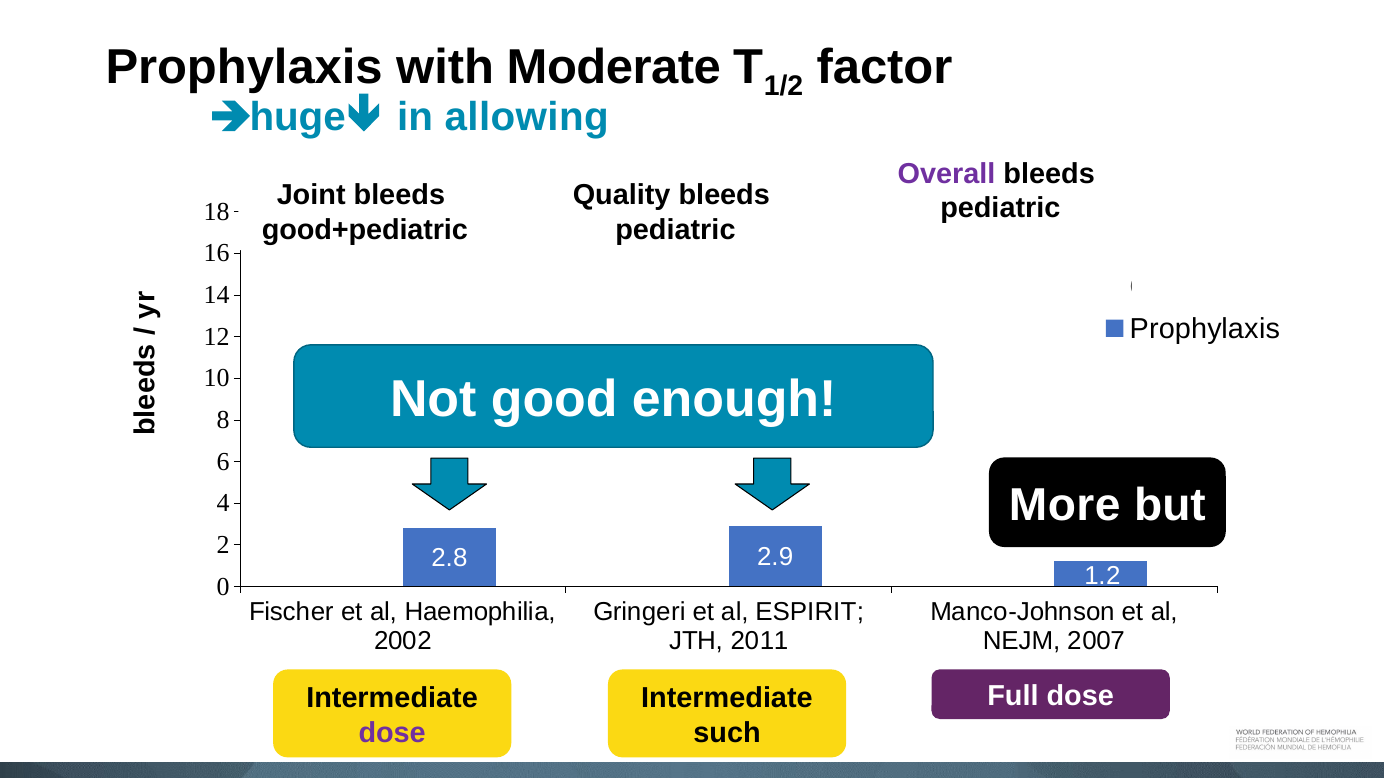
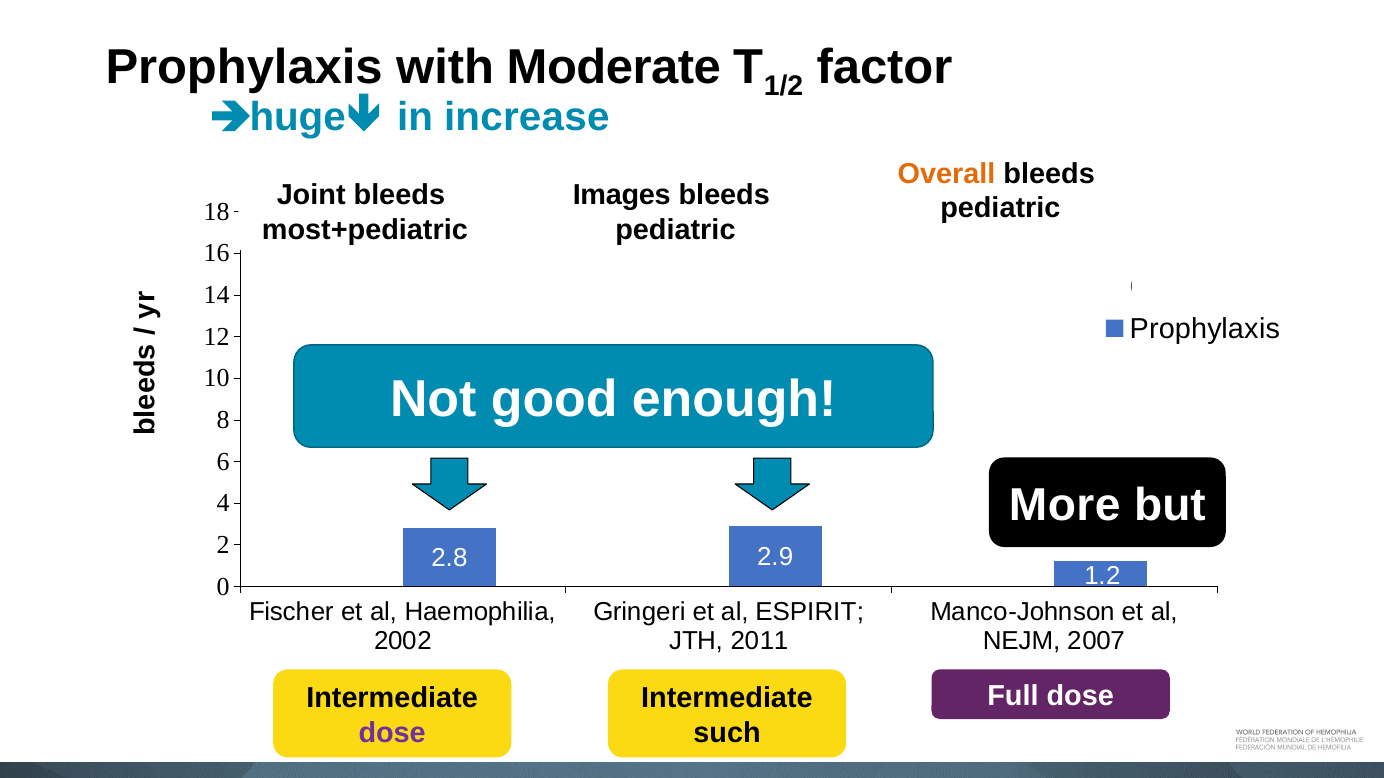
allowing: allowing -> increase
Overall colour: purple -> orange
Quality: Quality -> Images
good+pediatric: good+pediatric -> most+pediatric
